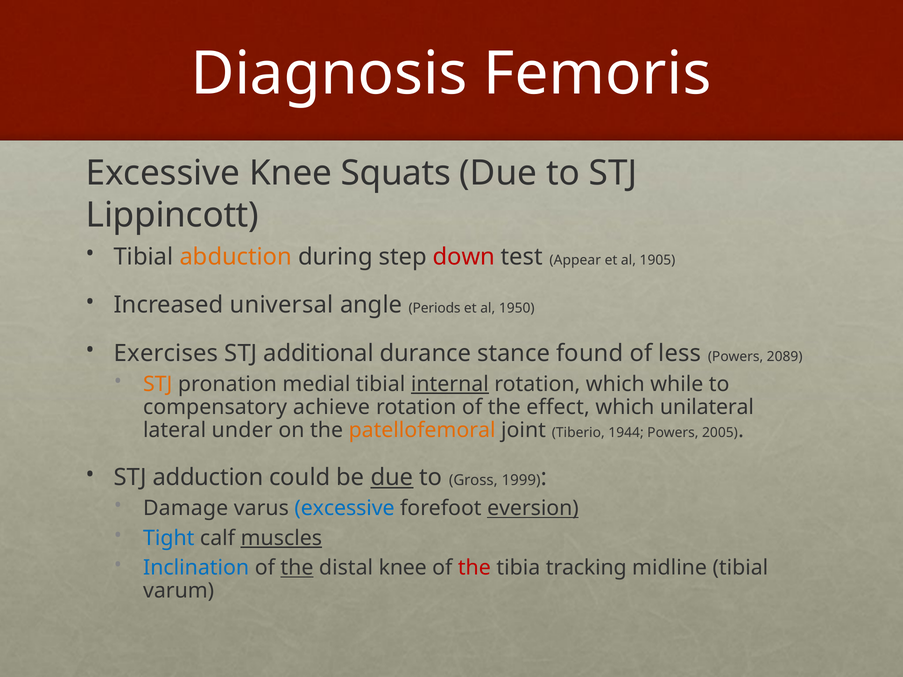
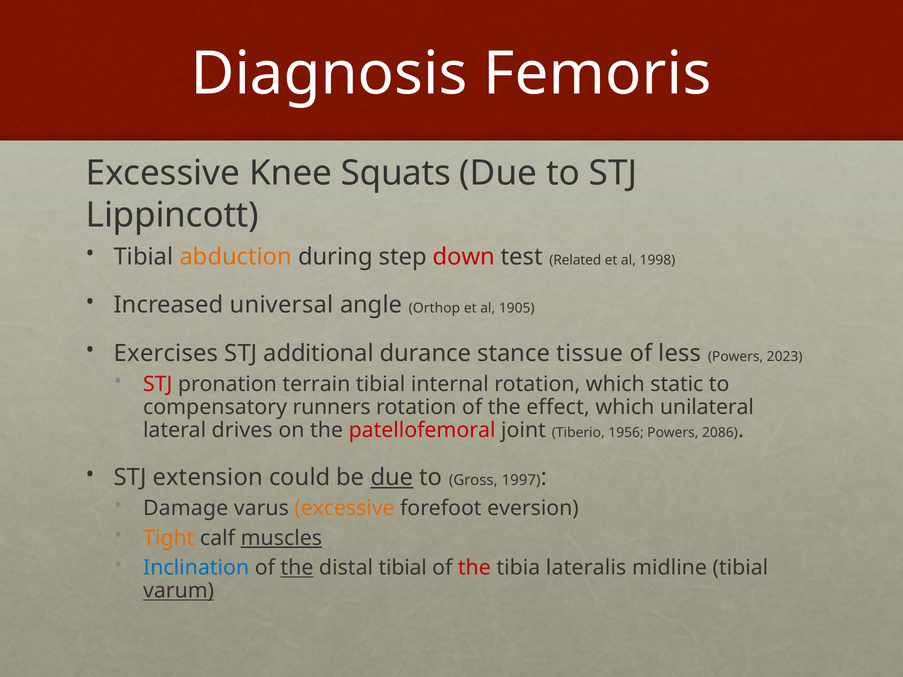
Appear: Appear -> Related
1905: 1905 -> 1998
Periods: Periods -> Orthop
1950: 1950 -> 1905
found: found -> tissue
2089: 2089 -> 2023
STJ at (158, 384) colour: orange -> red
medial: medial -> terrain
internal underline: present -> none
while: while -> static
achieve: achieve -> runners
under: under -> drives
patellofemoral colour: orange -> red
1944: 1944 -> 1956
2005: 2005 -> 2086
adduction: adduction -> extension
1999: 1999 -> 1997
excessive at (344, 508) colour: blue -> orange
eversion underline: present -> none
Tight colour: blue -> orange
distal knee: knee -> tibial
tracking: tracking -> lateralis
varum underline: none -> present
